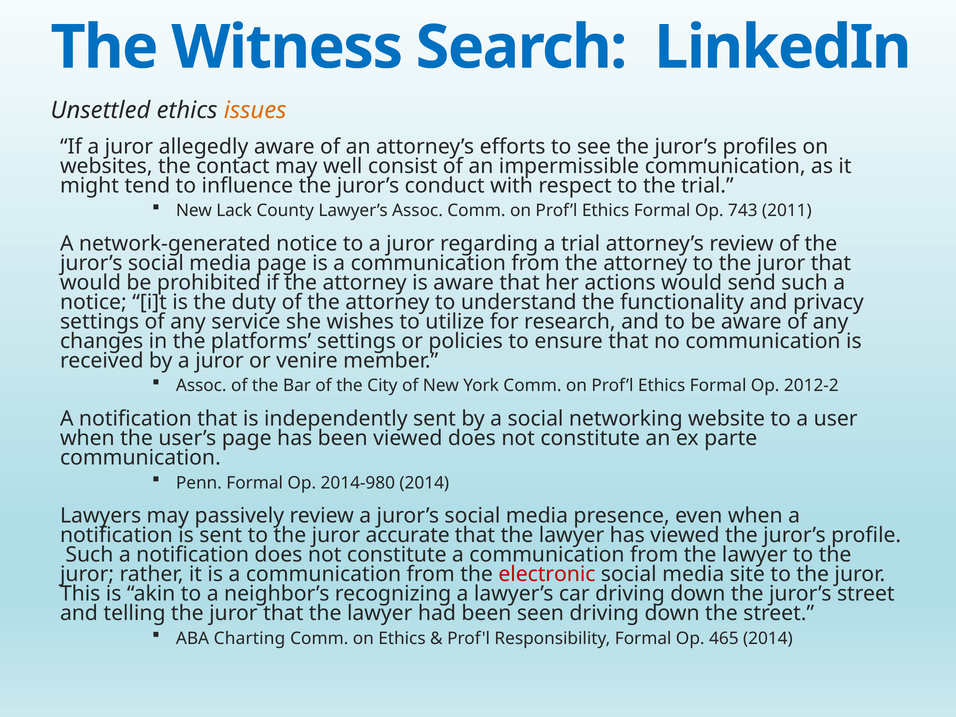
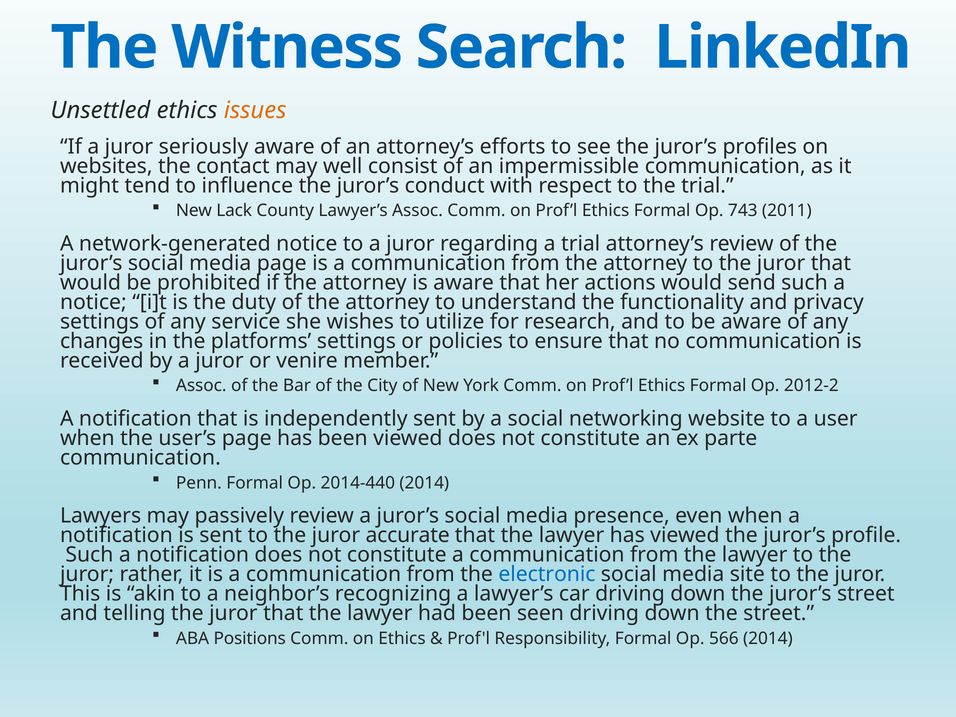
allegedly: allegedly -> seriously
2014-980: 2014-980 -> 2014-440
electronic colour: red -> blue
Charting: Charting -> Positions
465: 465 -> 566
